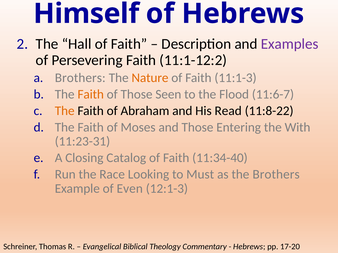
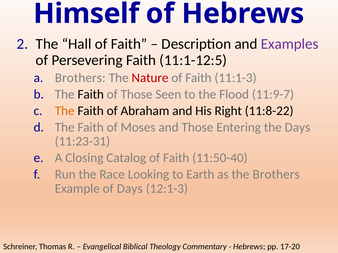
11:1-12:2: 11:1-12:2 -> 11:1-12:5
Nature colour: orange -> red
Faith at (91, 94) colour: orange -> black
11:6-7: 11:6-7 -> 11:9-7
Read: Read -> Right
the With: With -> Days
11:34-40: 11:34-40 -> 11:50-40
Must: Must -> Earth
of Even: Even -> Days
